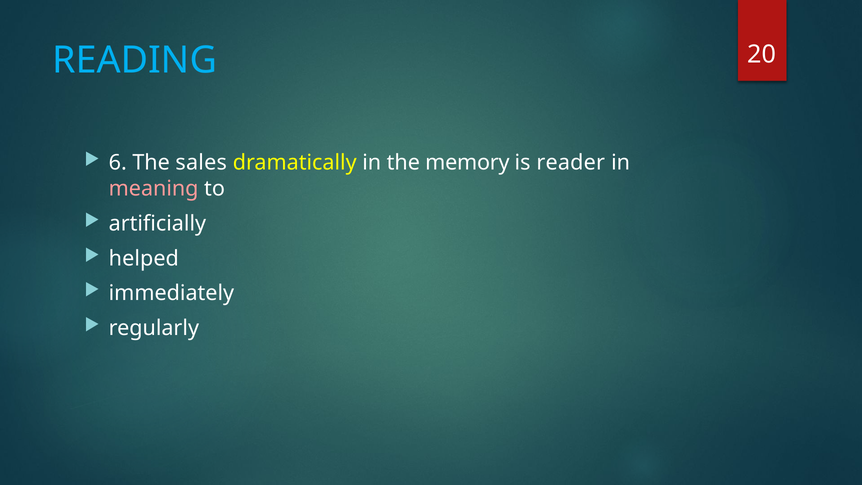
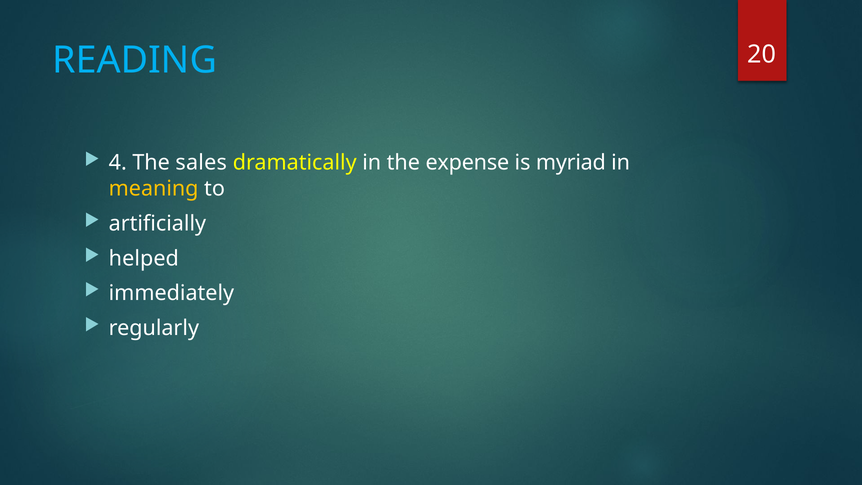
6: 6 -> 4
memory: memory -> expense
reader: reader -> myriad
meaning colour: pink -> yellow
